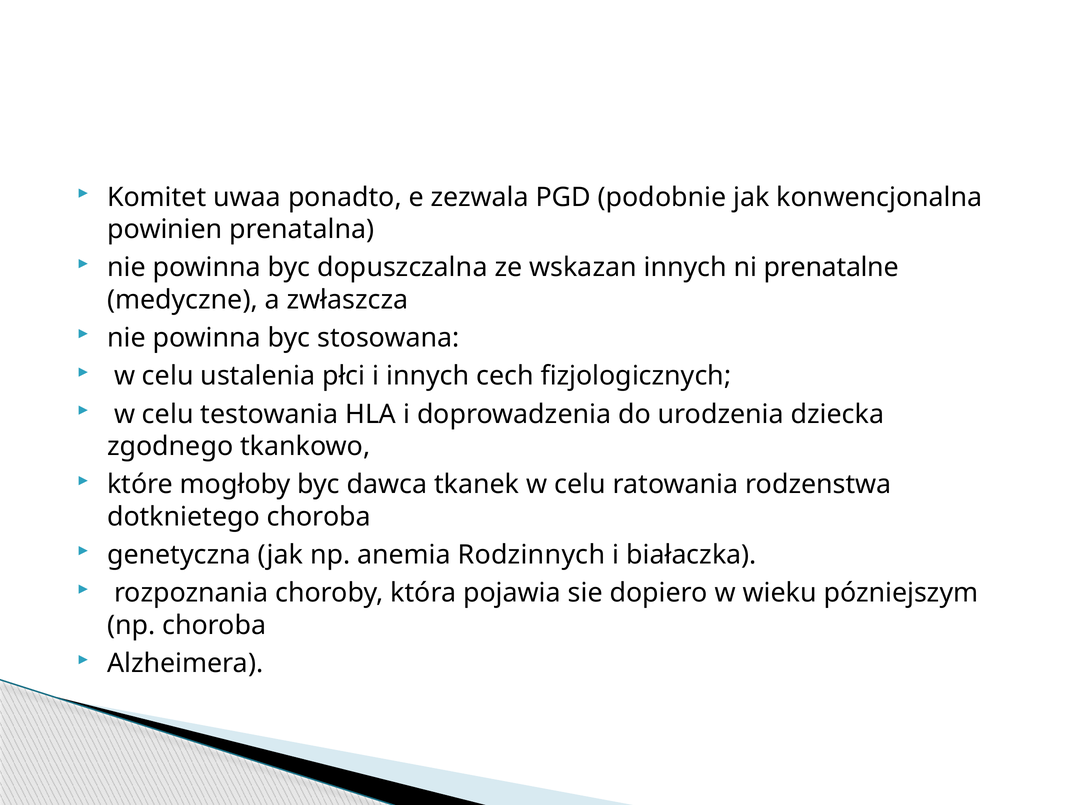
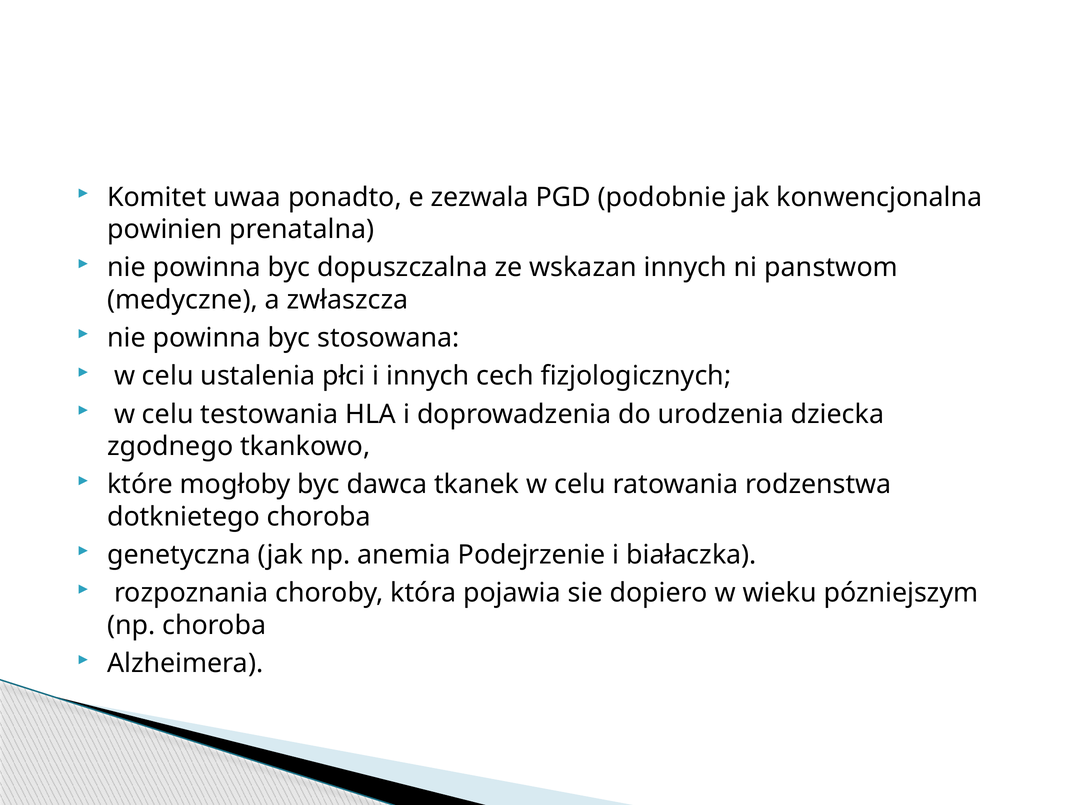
prenatalne: prenatalne -> panstwom
Rodzinnych: Rodzinnych -> Podejrzenie
